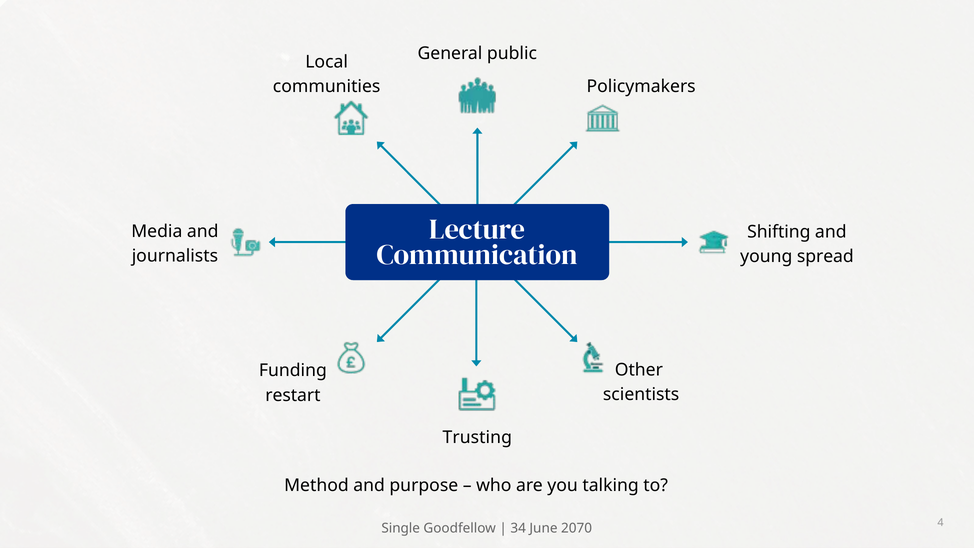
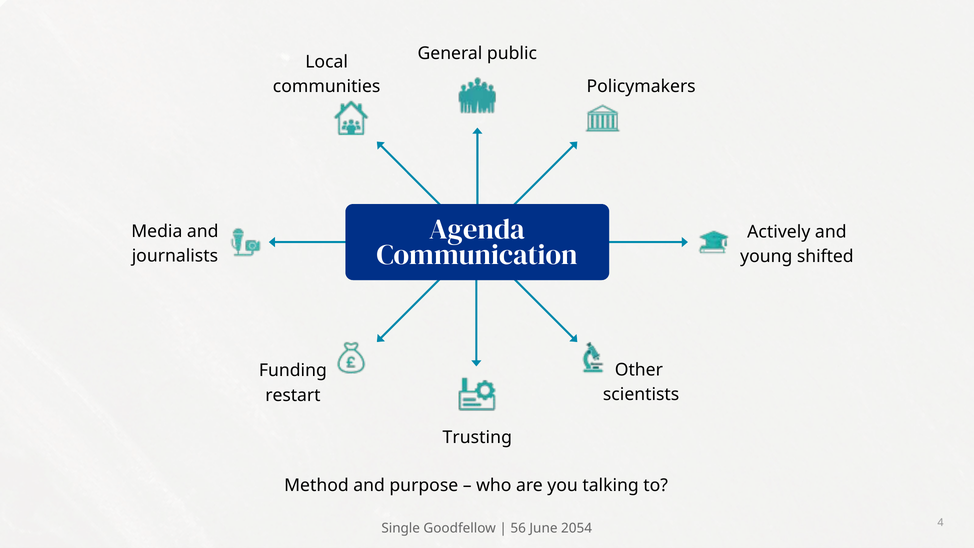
Lecture: Lecture -> Agenda
Shifting: Shifting -> Actively
spread: spread -> shifted
34: 34 -> 56
2070: 2070 -> 2054
